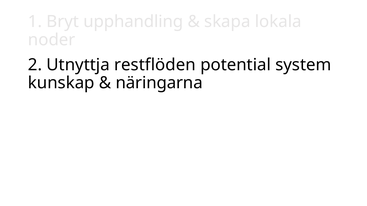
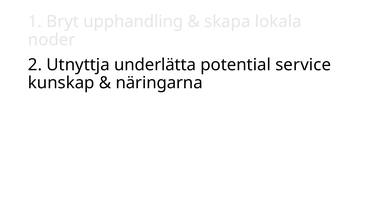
restflöden: restflöden -> underlätta
system: system -> service
